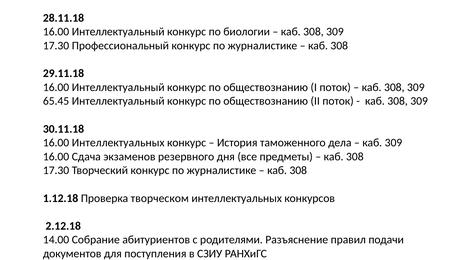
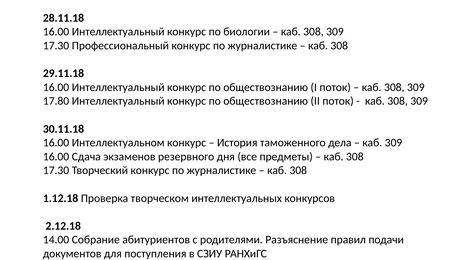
65.45: 65.45 -> 17.80
16.00 Интеллектуальных: Интеллектуальных -> Интеллектуальном
